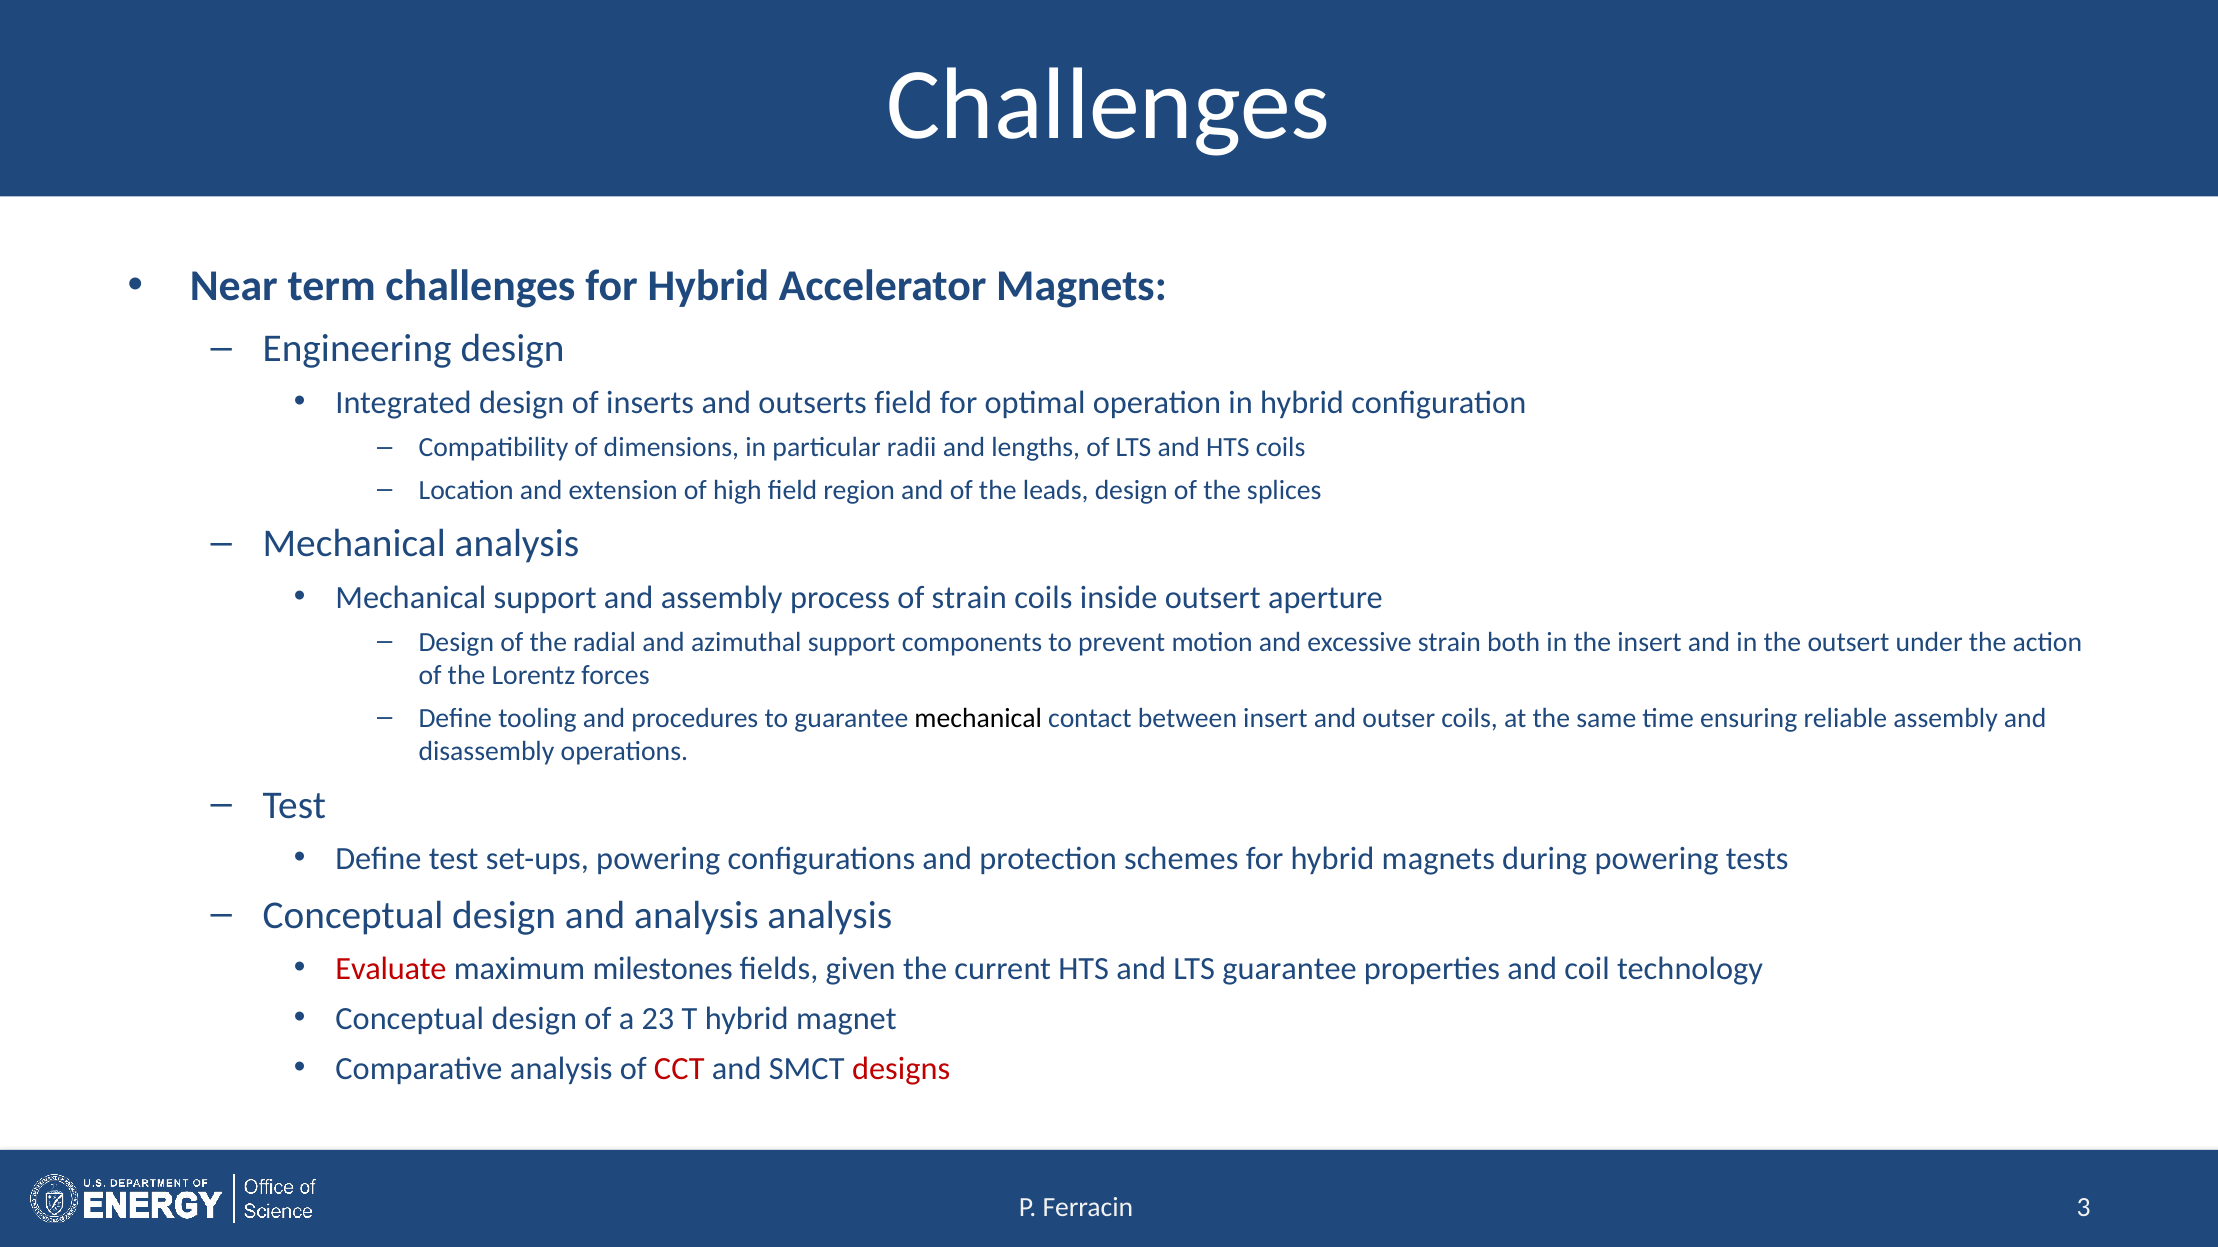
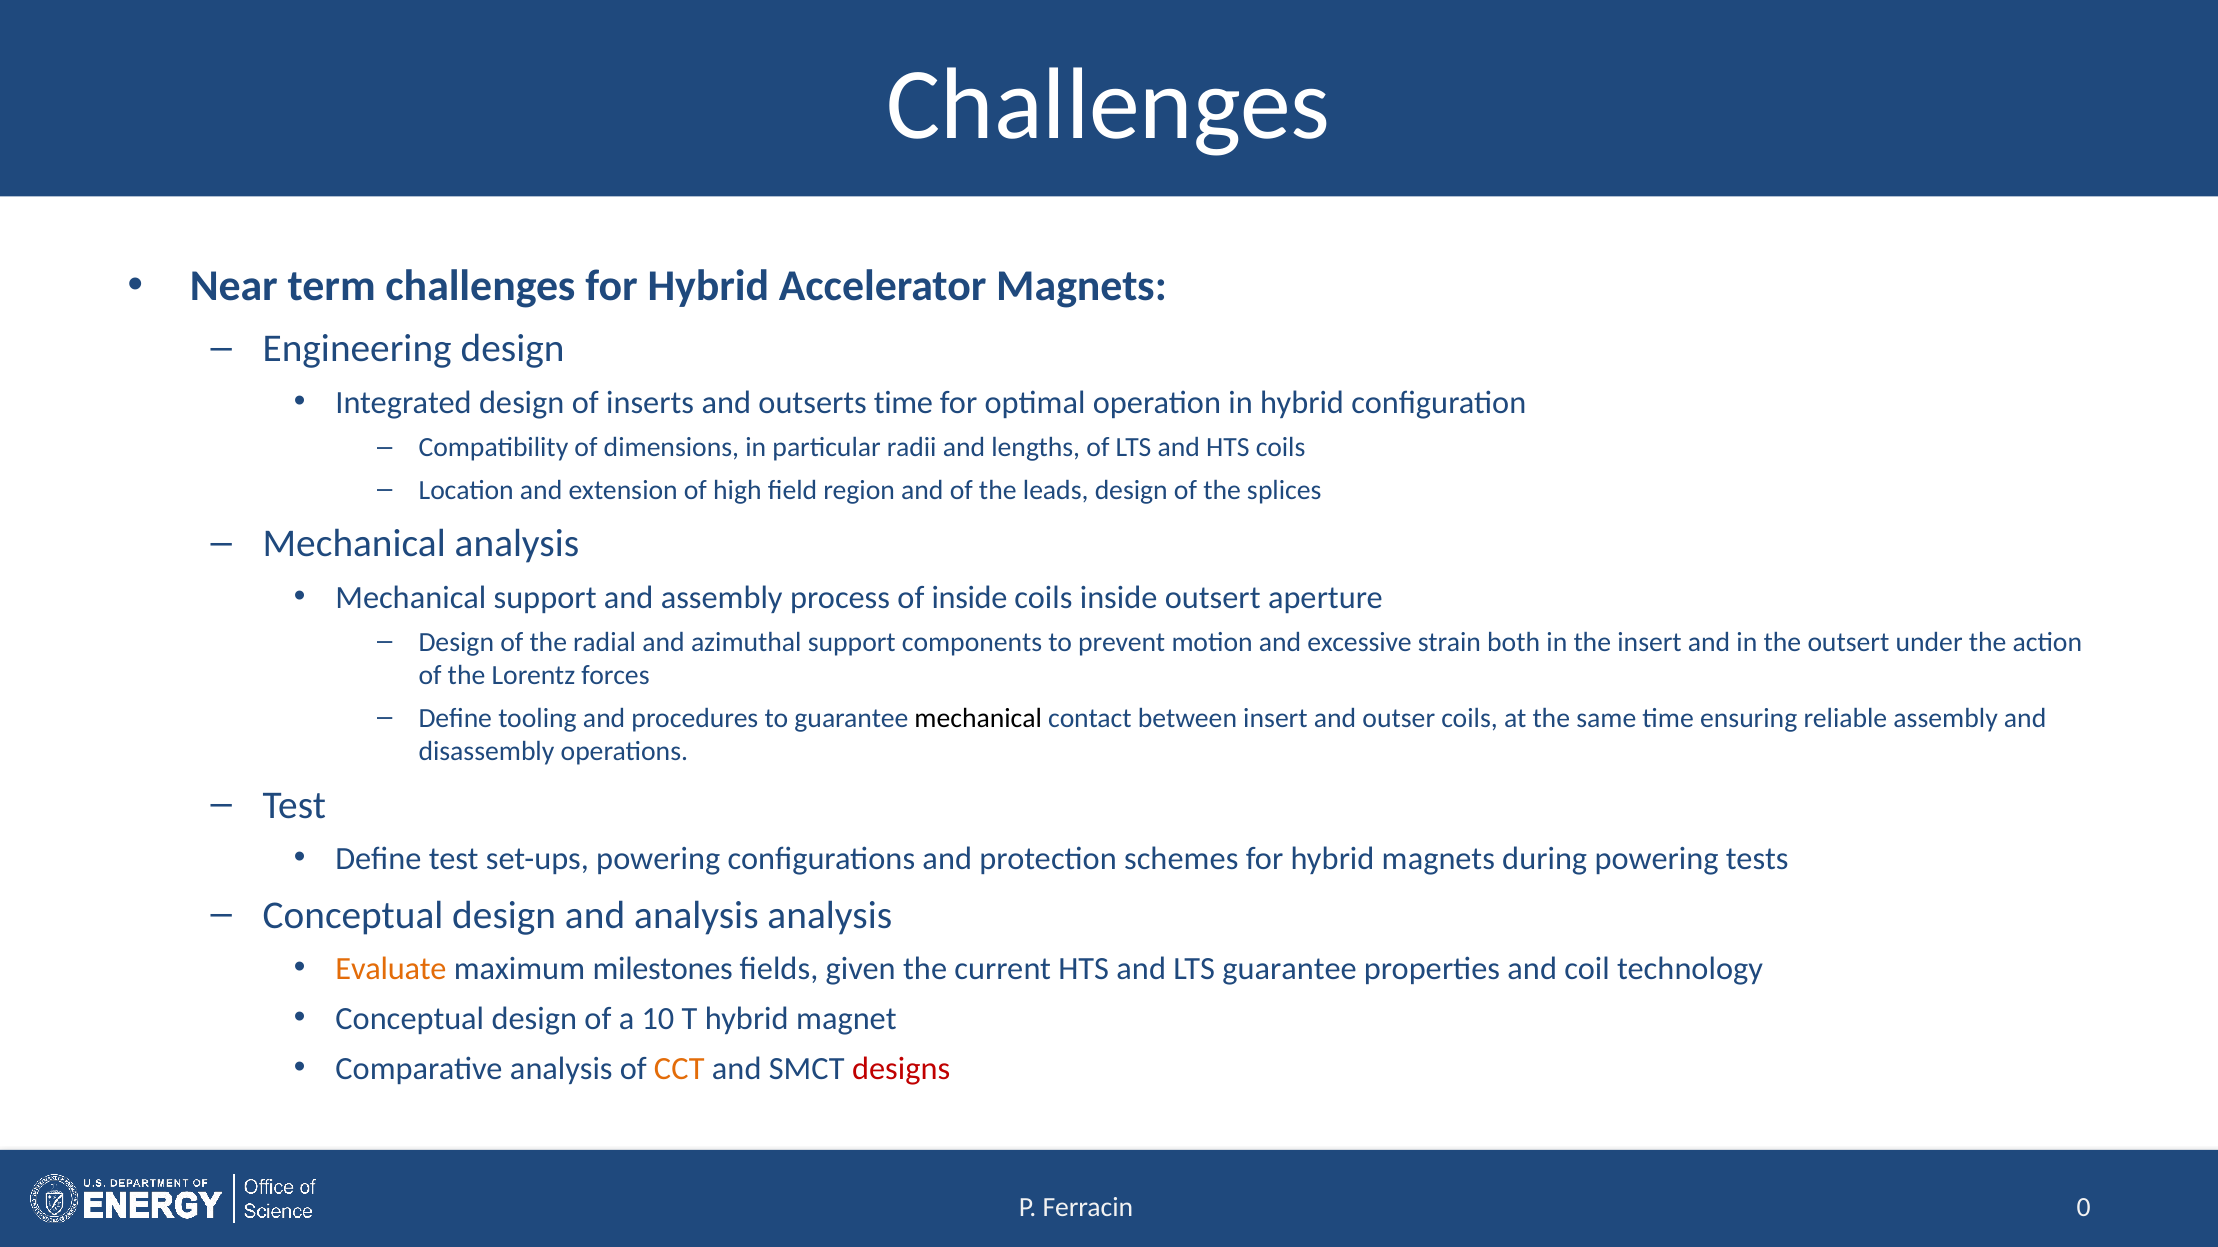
outserts field: field -> time
of strain: strain -> inside
Evaluate colour: red -> orange
23: 23 -> 10
CCT colour: red -> orange
3: 3 -> 0
